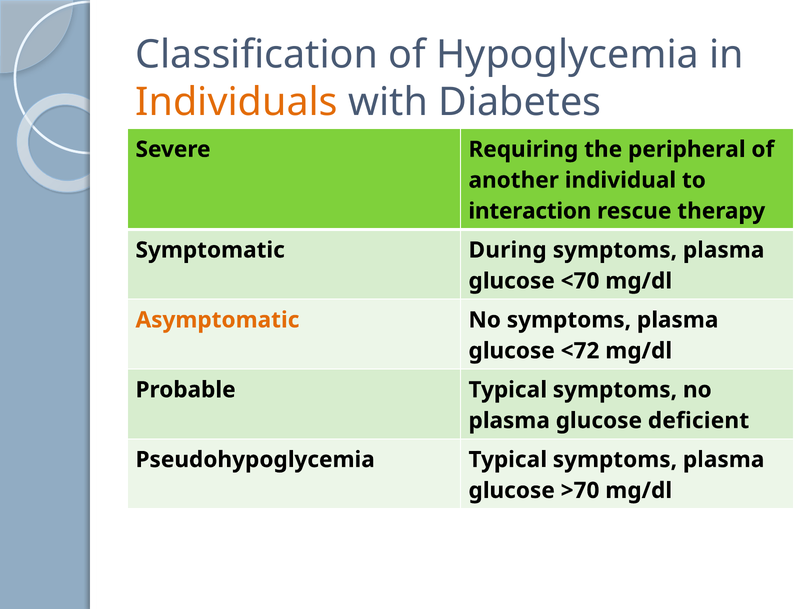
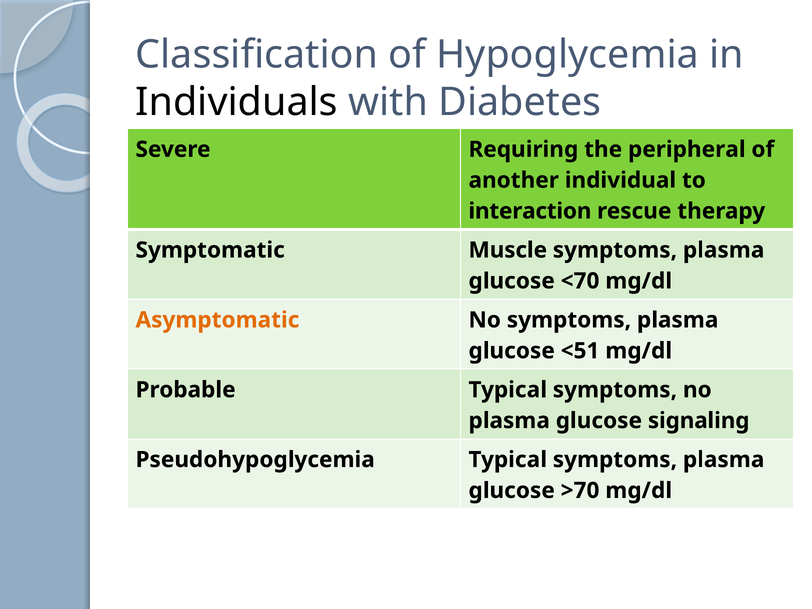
Individuals colour: orange -> black
During: During -> Muscle
<72: <72 -> <51
deficient: deficient -> signaling
